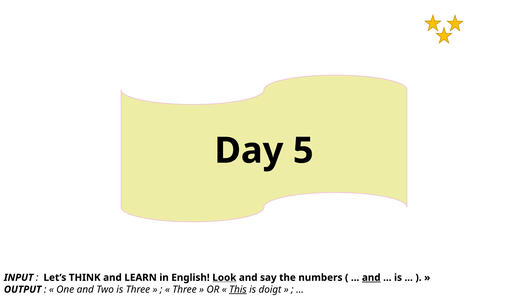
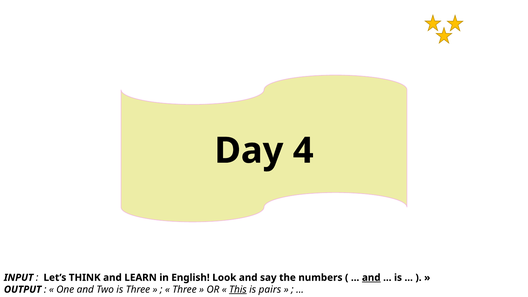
5: 5 -> 4
Look underline: present -> none
doigt: doigt -> pairs
